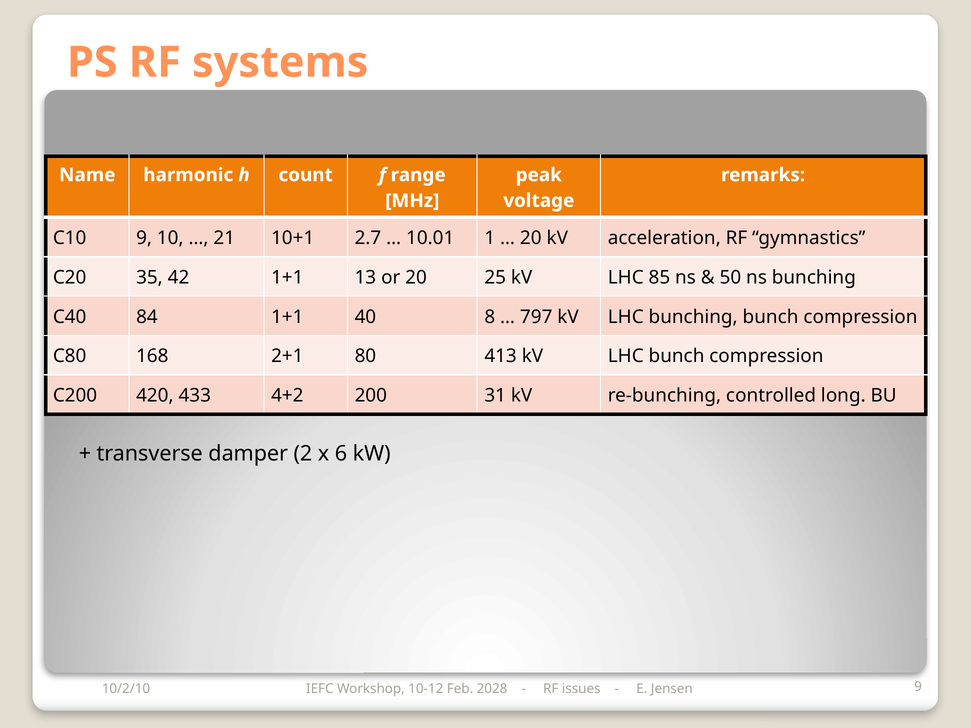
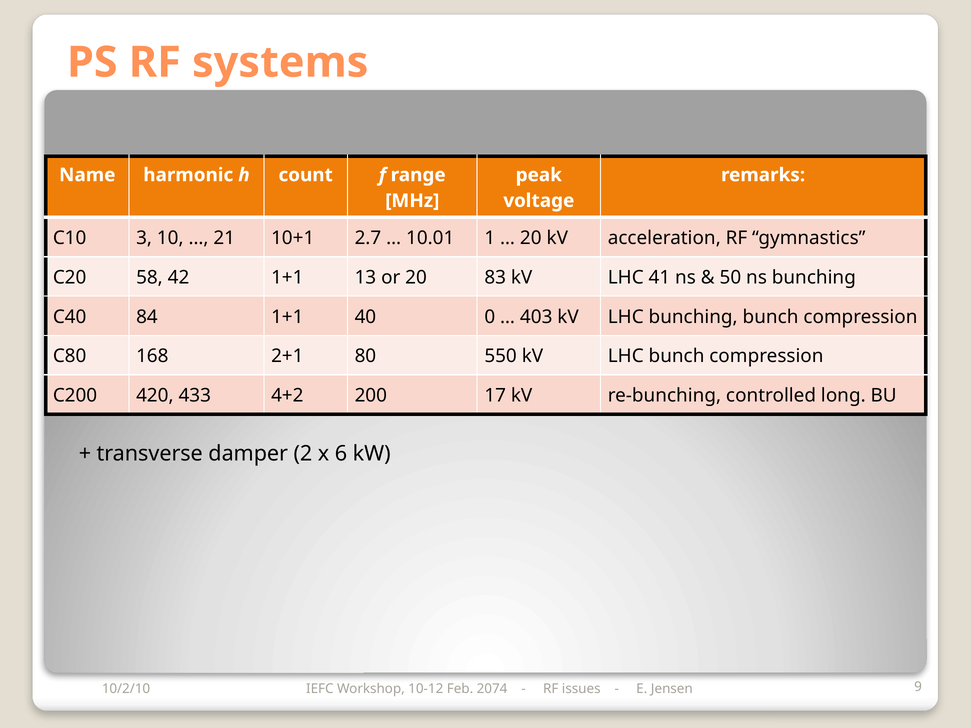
C10 9: 9 -> 3
35: 35 -> 58
25: 25 -> 83
85: 85 -> 41
8: 8 -> 0
797: 797 -> 403
413: 413 -> 550
31: 31 -> 17
2028: 2028 -> 2074
